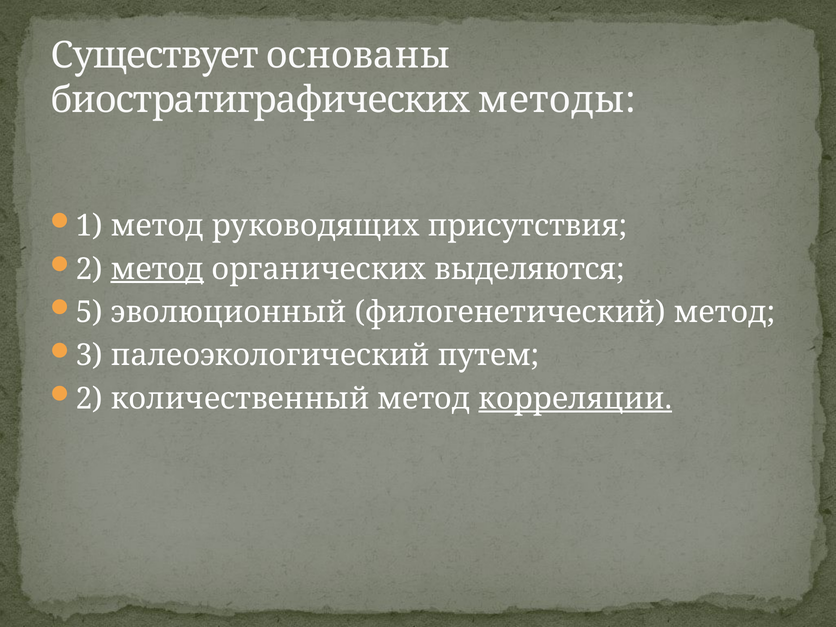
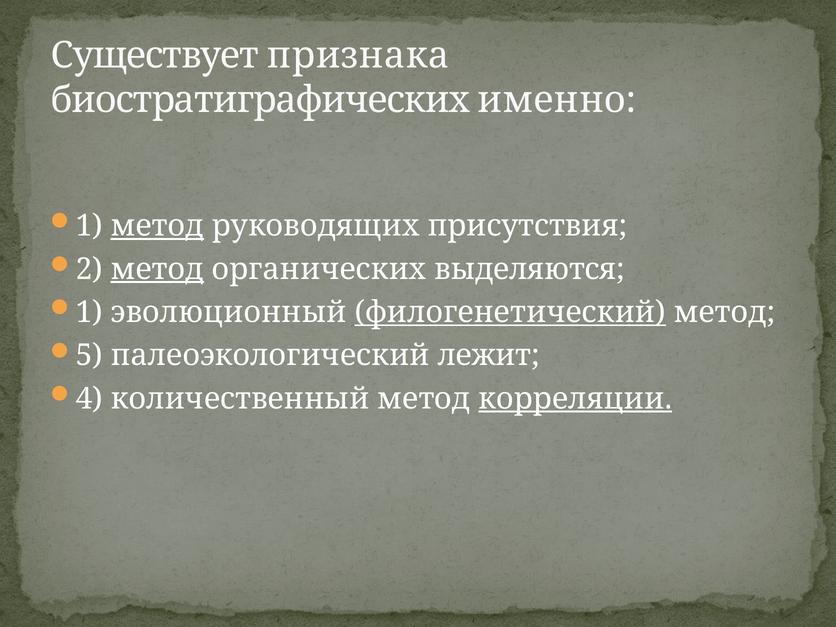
основаны: основаны -> признака
методы: методы -> именно
метод at (157, 226) underline: none -> present
5 at (89, 312): 5 -> 1
филогенетический underline: none -> present
3: 3 -> 5
путем: путем -> лежит
2 at (89, 399): 2 -> 4
